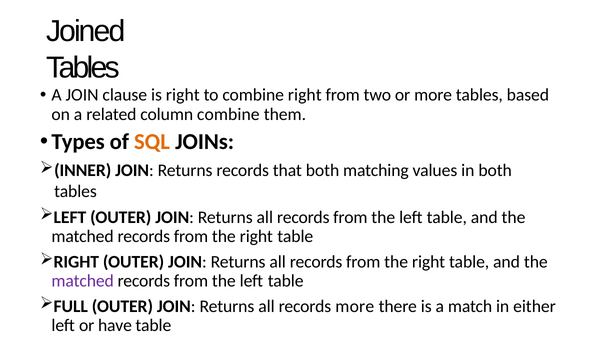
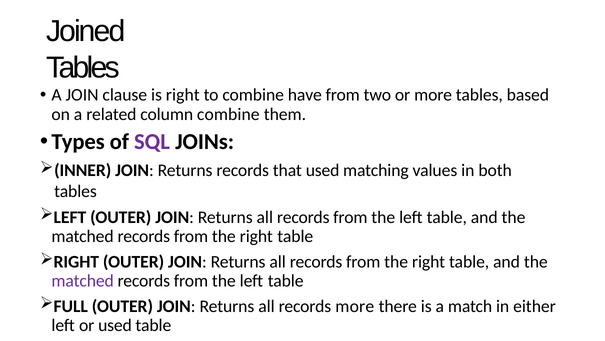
combine right: right -> have
SQL colour: orange -> purple
that both: both -> used
or have: have -> used
